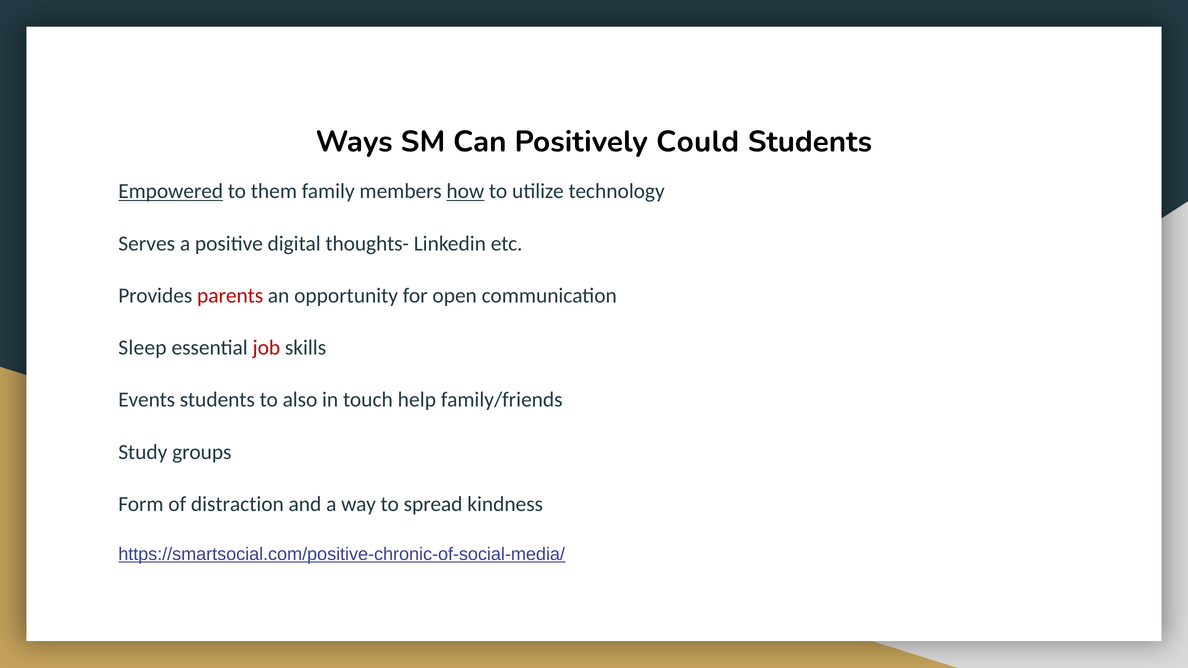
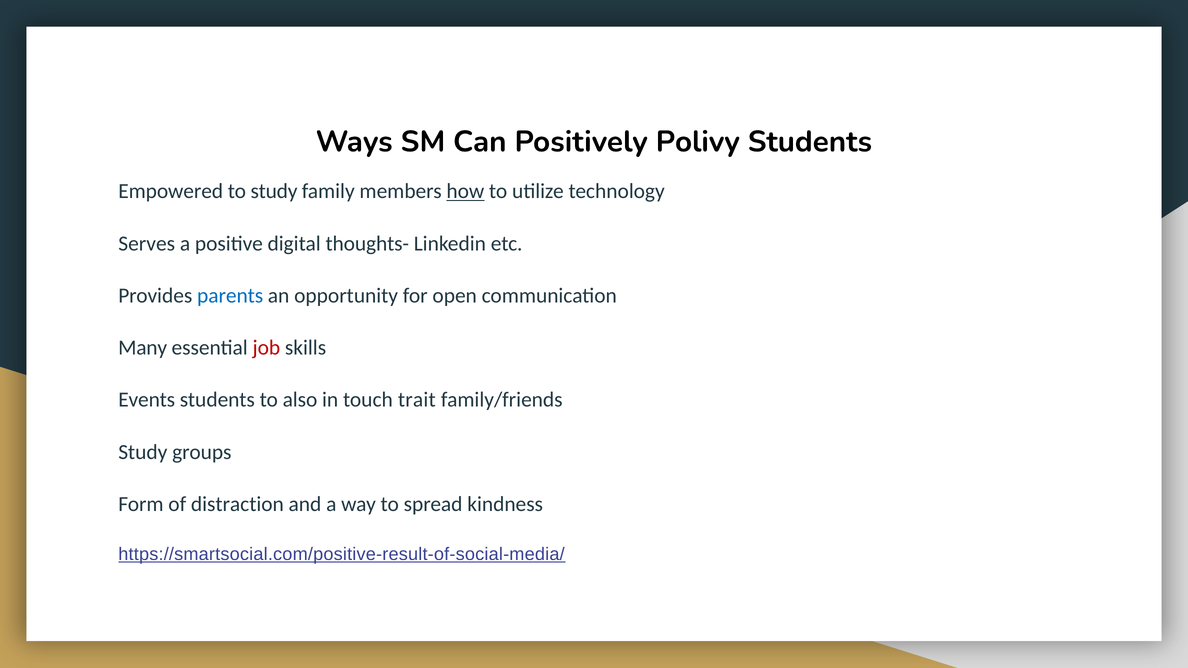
Could: Could -> Polivy
Empowered underline: present -> none
to them: them -> study
parents colour: red -> blue
Sleep: Sleep -> Many
help: help -> trait
https://smartsocial.com/positive-chronic-of-social-media/: https://smartsocial.com/positive-chronic-of-social-media/ -> https://smartsocial.com/positive-result-of-social-media/
